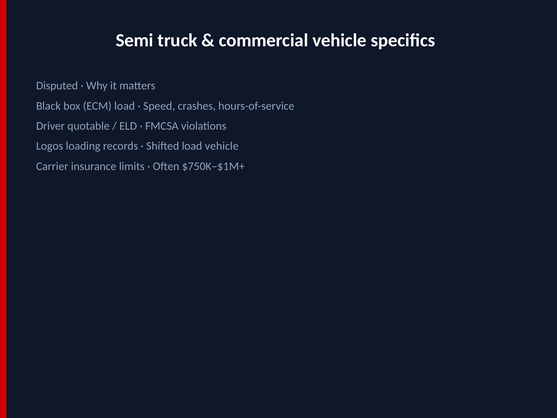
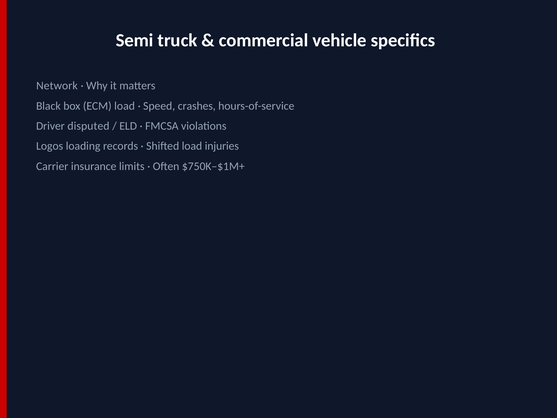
Disputed: Disputed -> Network
quotable: quotable -> disputed
load vehicle: vehicle -> injuries
